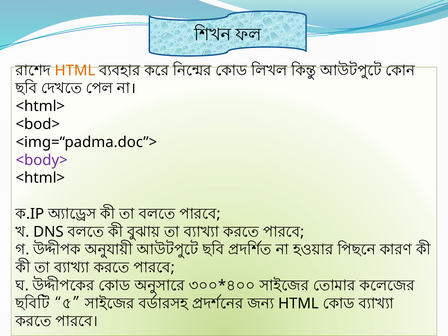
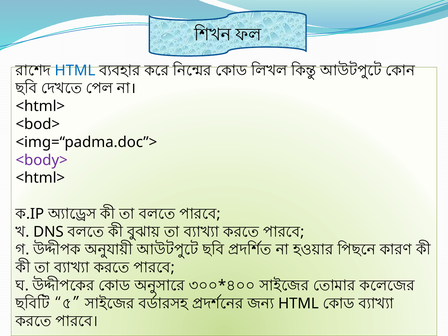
HTML colour: orange -> blue
